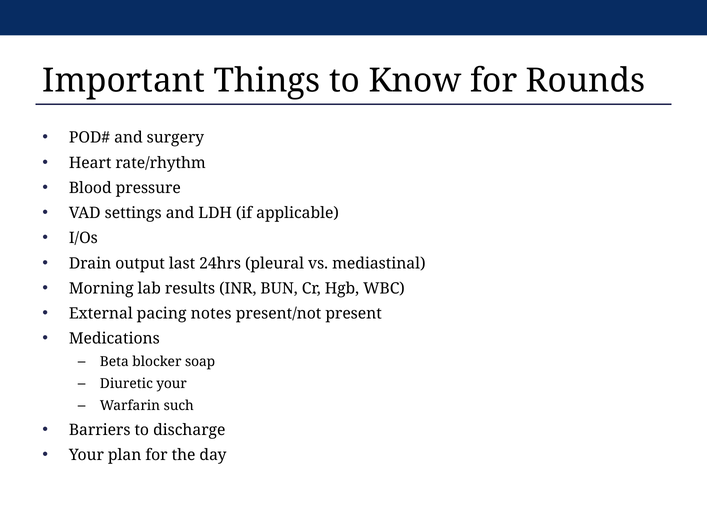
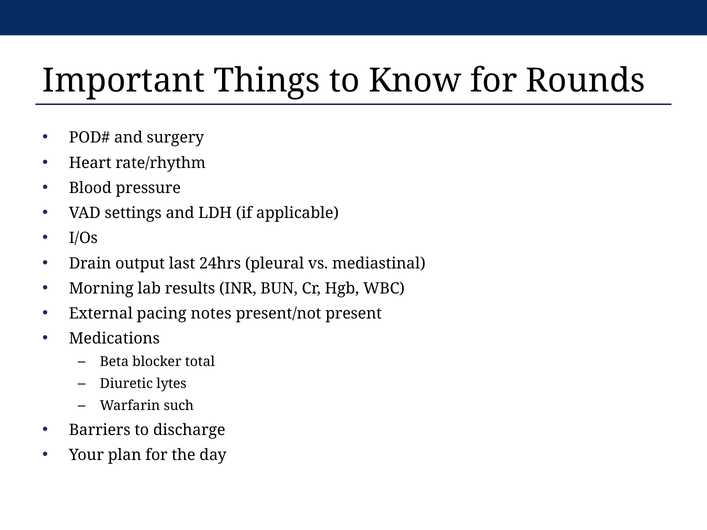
soap: soap -> total
Diuretic your: your -> lytes
